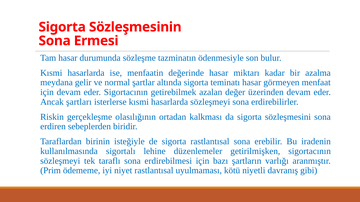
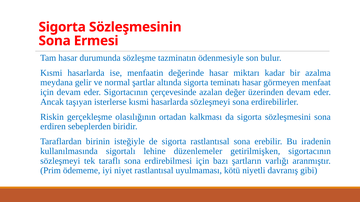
getirebilmek: getirebilmek -> çerçevesinde
şartları: şartları -> taşıyan
